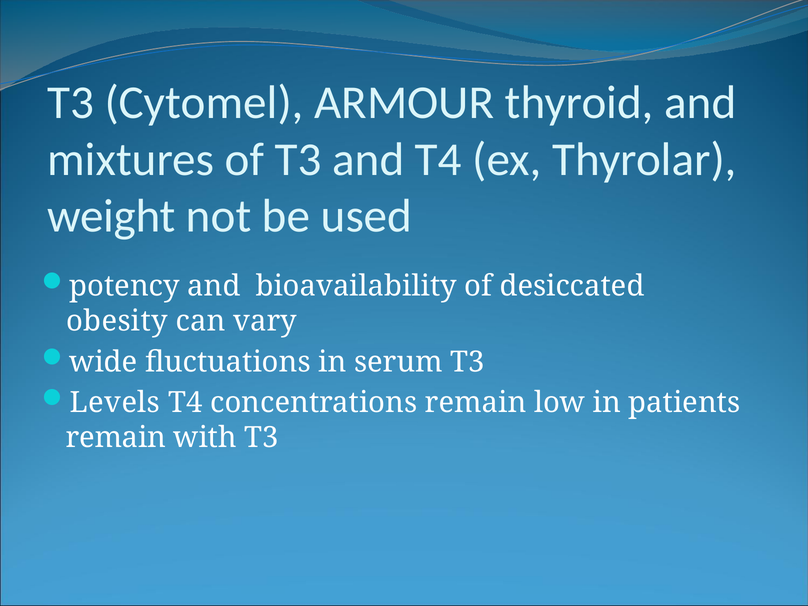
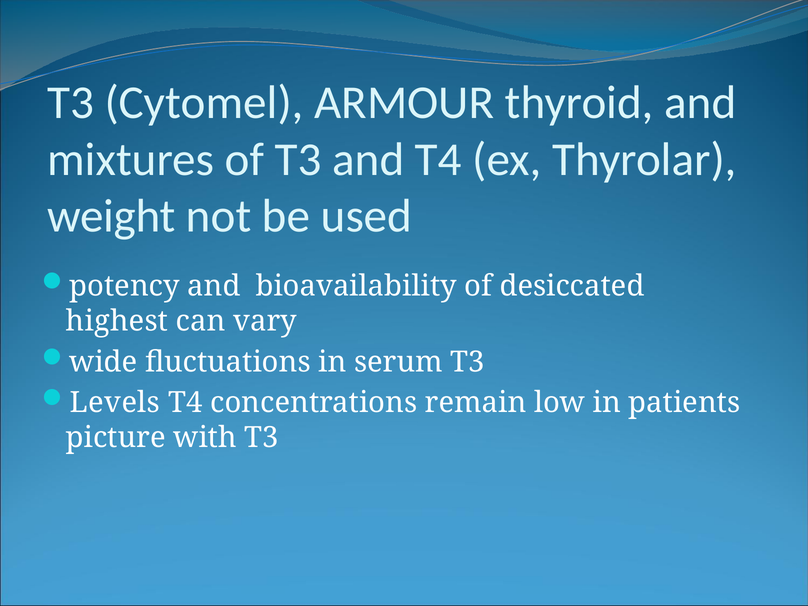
obesity: obesity -> highest
remain at (116, 438): remain -> picture
